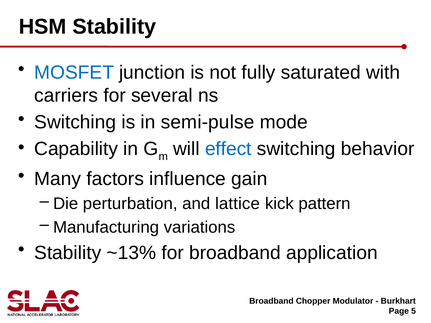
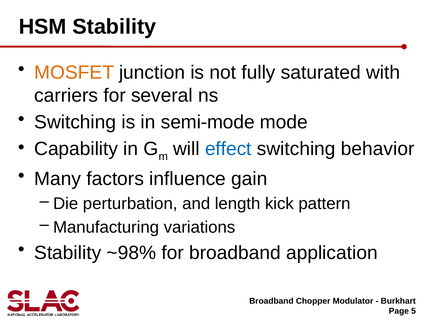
MOSFET colour: blue -> orange
semi-pulse: semi-pulse -> semi-mode
lattice: lattice -> length
~13%: ~13% -> ~98%
